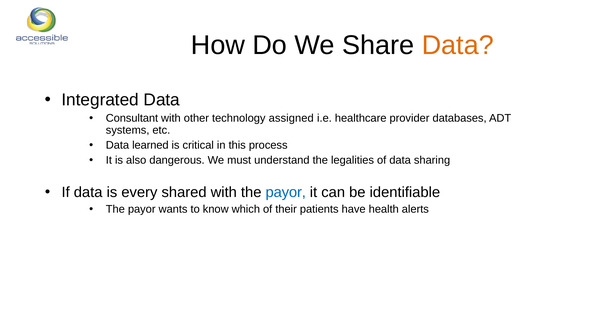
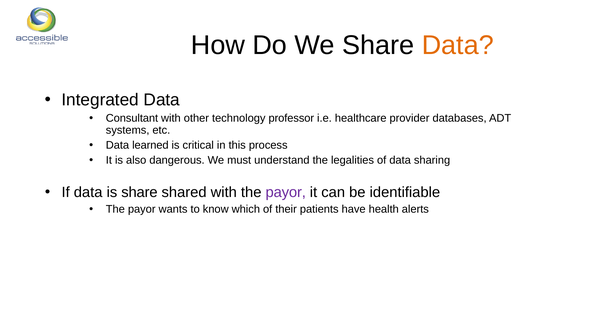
assigned: assigned -> professor
is every: every -> share
payor at (286, 192) colour: blue -> purple
